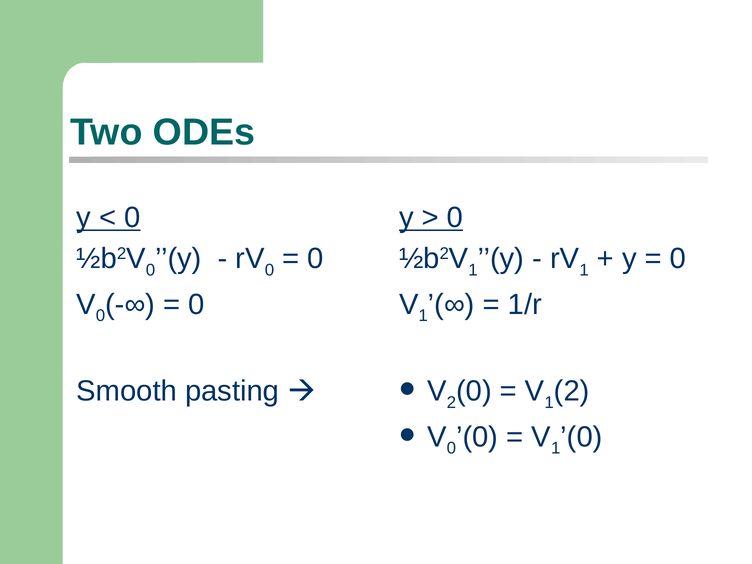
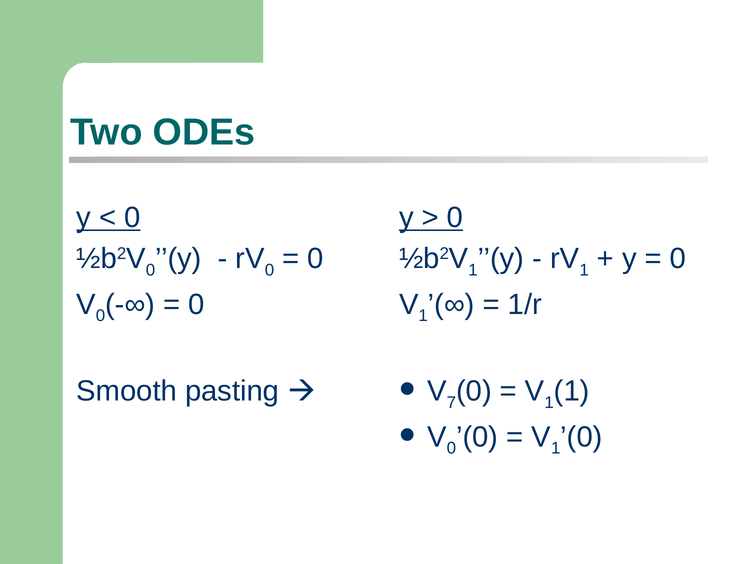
2 at (451, 403): 2 -> 7
2 at (572, 391): 2 -> 1
